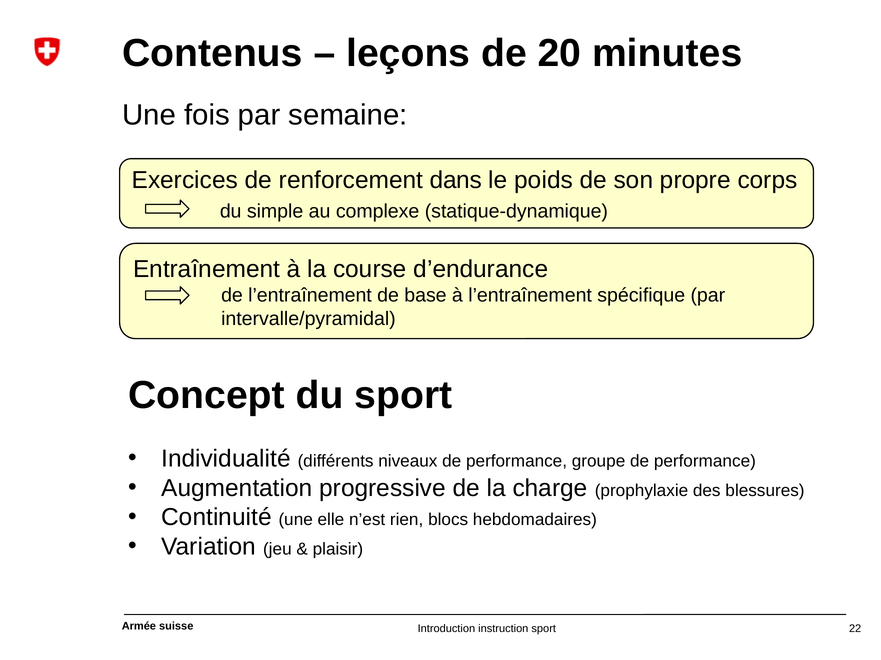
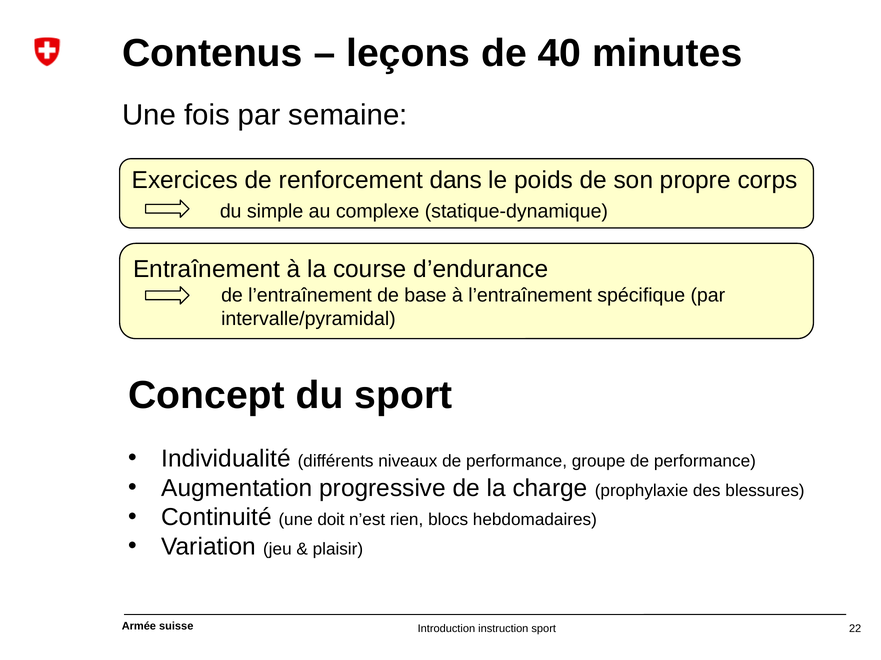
20: 20 -> 40
elle: elle -> doit
